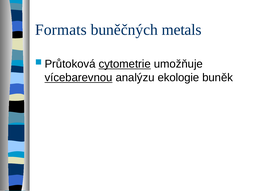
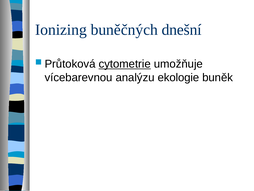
Formats: Formats -> Ionizing
metals: metals -> dnešní
vícebarevnou underline: present -> none
